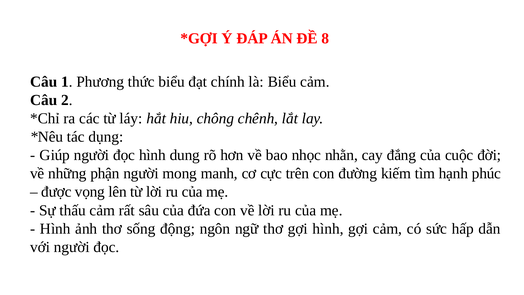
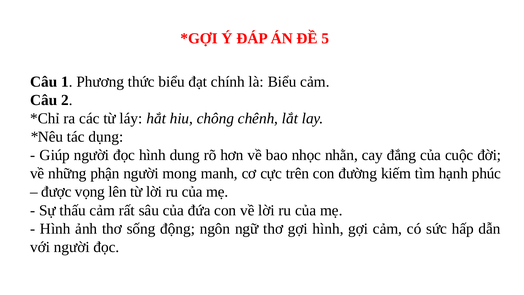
8: 8 -> 5
